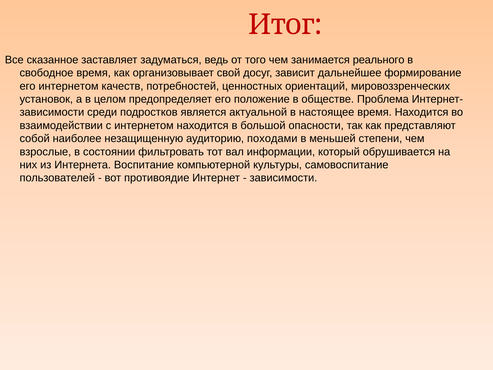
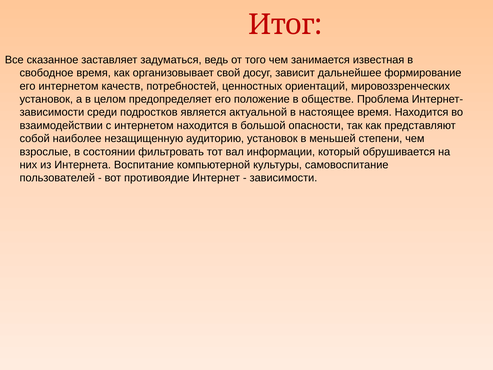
реального: реального -> известная
аудиторию походами: походами -> установок
